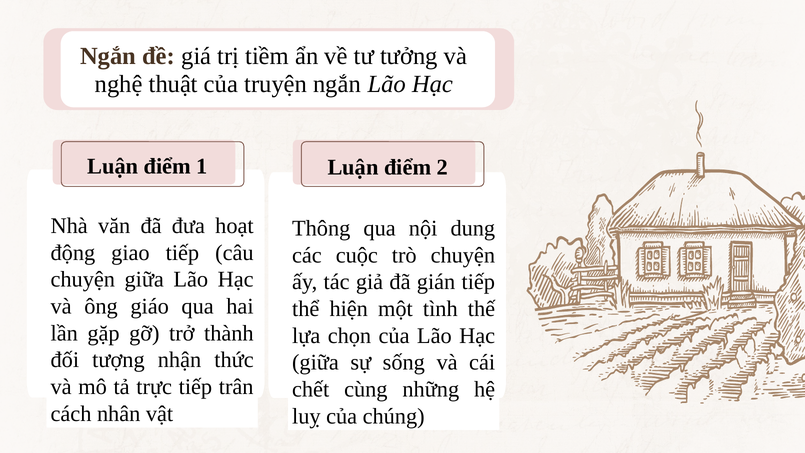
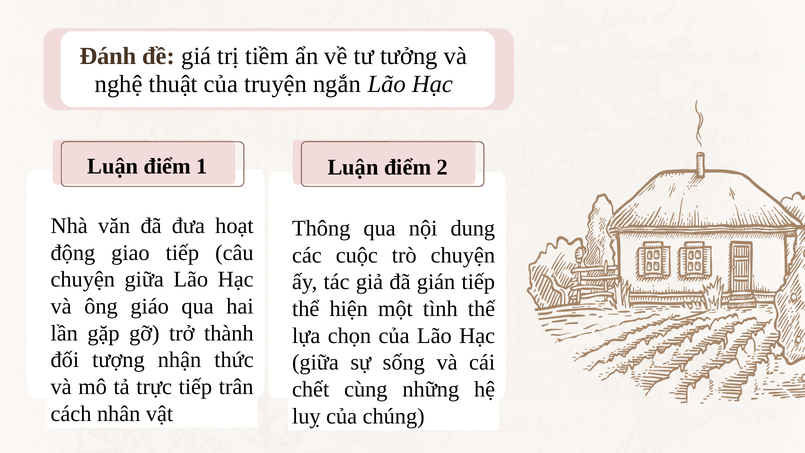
Ngắn at (108, 56): Ngắn -> Đánh
